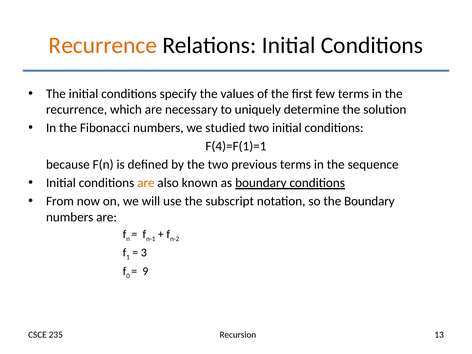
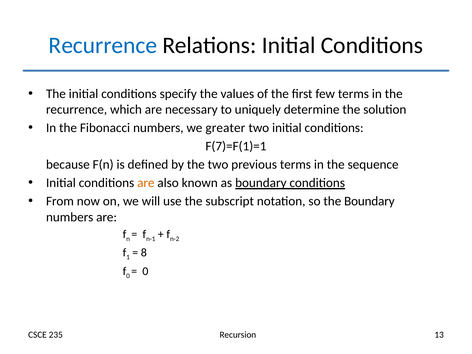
Recurrence at (103, 45) colour: orange -> blue
studied: studied -> greater
F(4)=F(1)=1: F(4)=F(1)=1 -> F(7)=F(1)=1
3: 3 -> 8
9 at (145, 271): 9 -> 0
